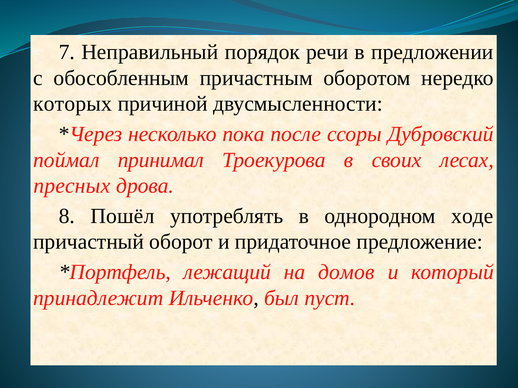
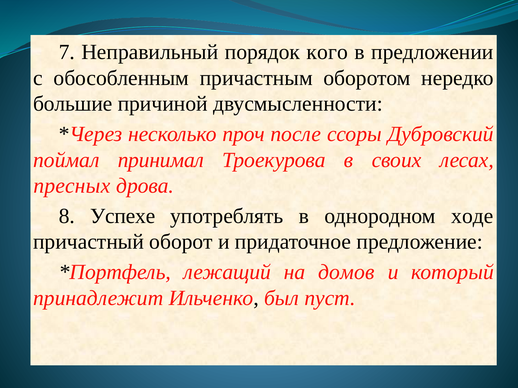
речи: речи -> кого
которых: которых -> большие
пока: пока -> проч
Пошёл: Пошёл -> Успехе
